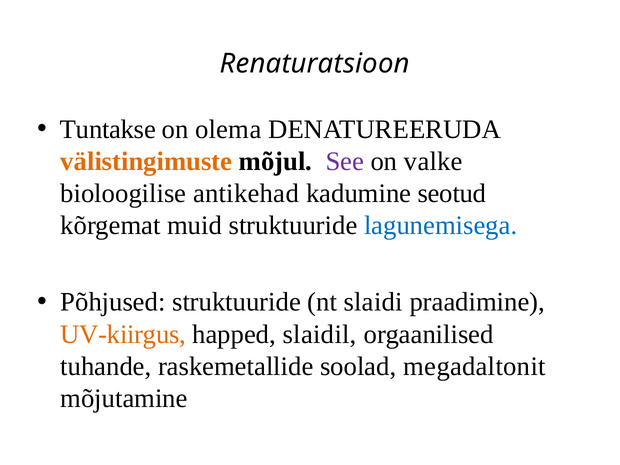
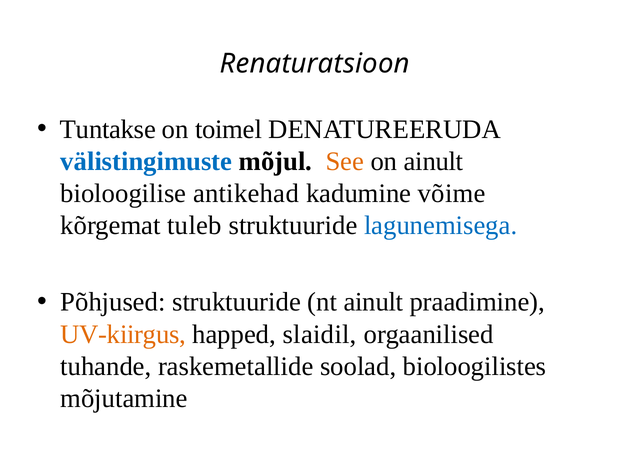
olema: olema -> toimel
välistingimuste colour: orange -> blue
See colour: purple -> orange
on valke: valke -> ainult
seotud: seotud -> võime
muid: muid -> tuleb
nt slaidi: slaidi -> ainult
megadaltonit: megadaltonit -> bioloogilistes
